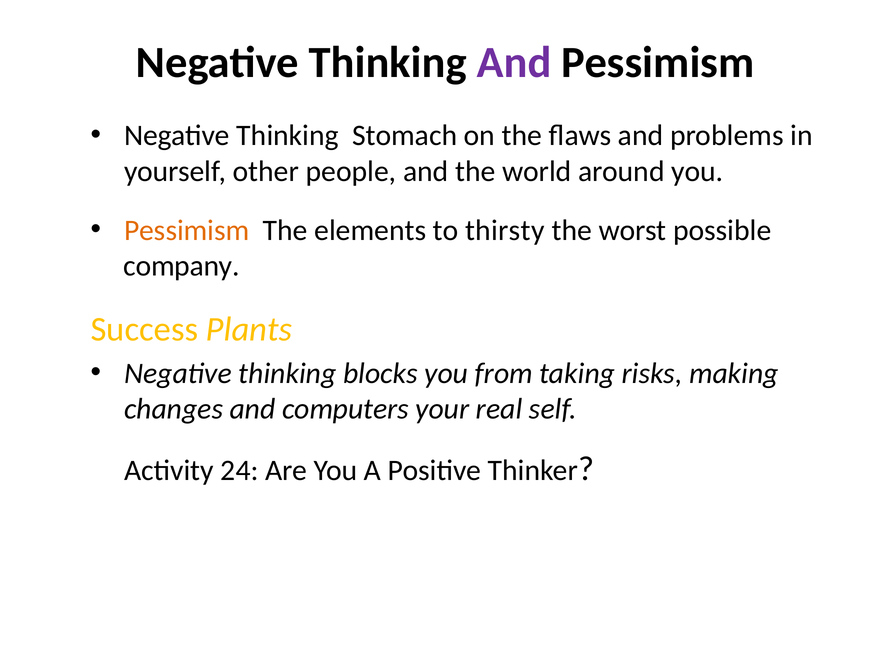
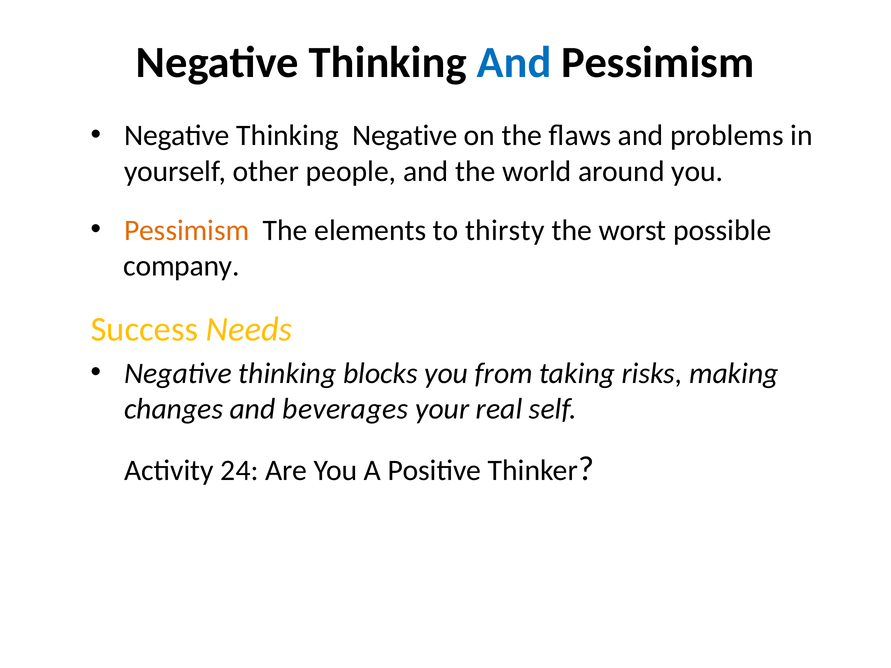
And at (514, 63) colour: purple -> blue
Thinking Stomach: Stomach -> Negative
Plants: Plants -> Needs
computers: computers -> beverages
